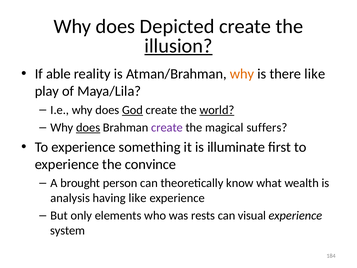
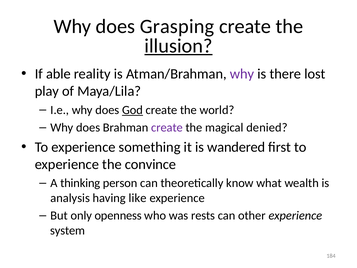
Depicted: Depicted -> Grasping
why at (242, 74) colour: orange -> purple
there like: like -> lost
world underline: present -> none
does at (88, 128) underline: present -> none
suffers: suffers -> denied
illuminate: illuminate -> wandered
brought: brought -> thinking
elements: elements -> openness
visual: visual -> other
